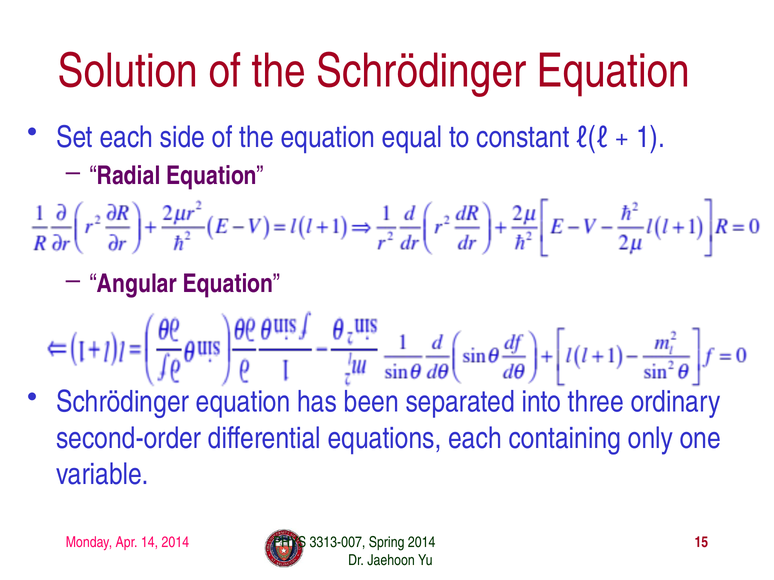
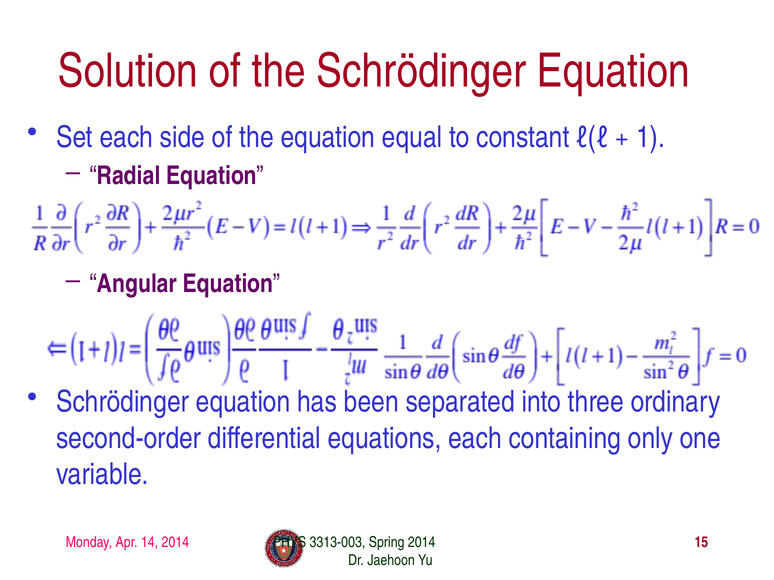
3313-007: 3313-007 -> 3313-003
